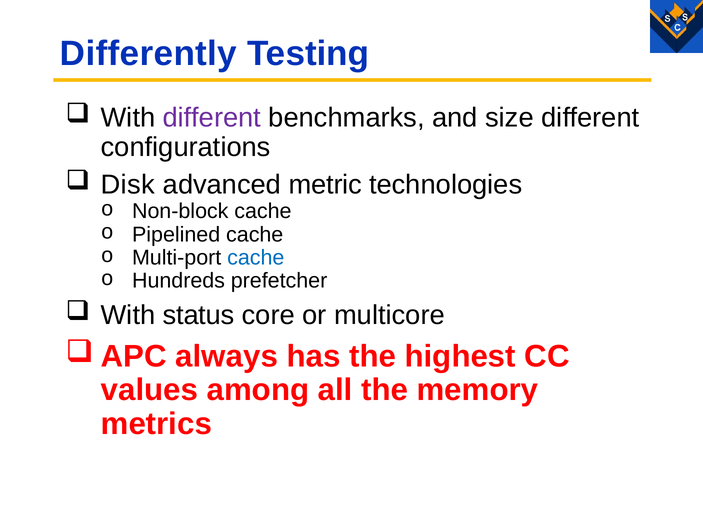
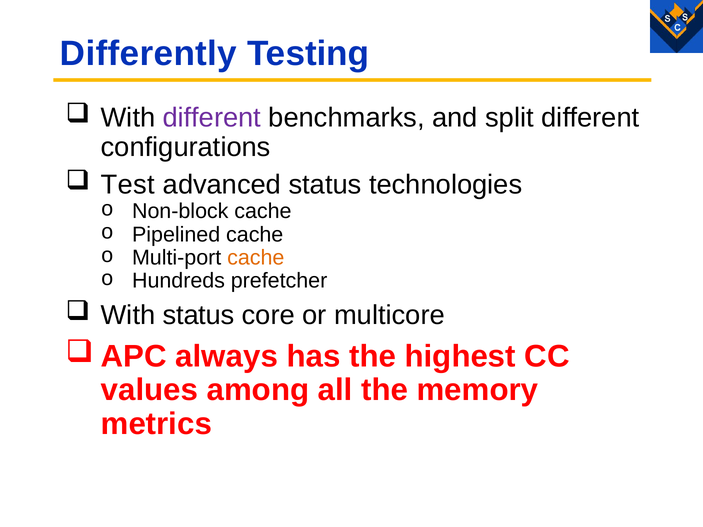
size: size -> split
Disk: Disk -> Test
advanced metric: metric -> status
cache at (256, 258) colour: blue -> orange
